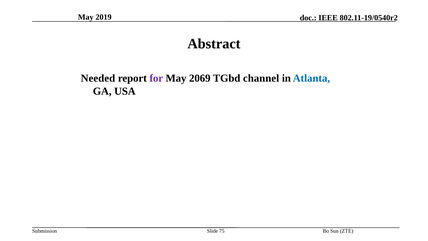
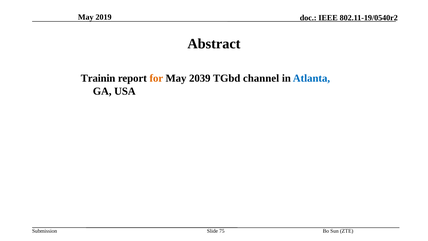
Needed: Needed -> Trainin
for colour: purple -> orange
2069: 2069 -> 2039
